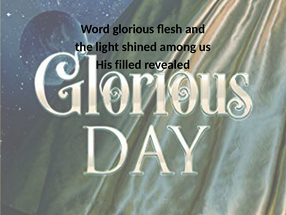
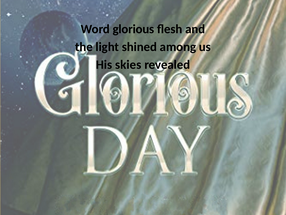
filled: filled -> skies
